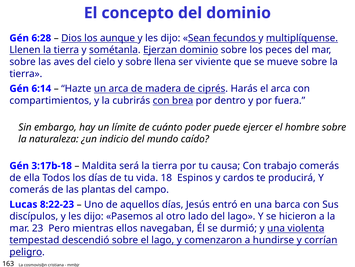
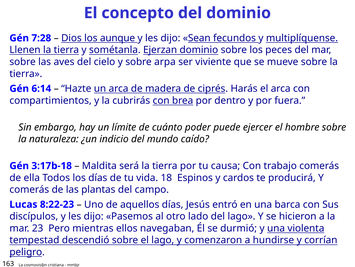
6:28: 6:28 -> 7:28
llena: llena -> arpa
